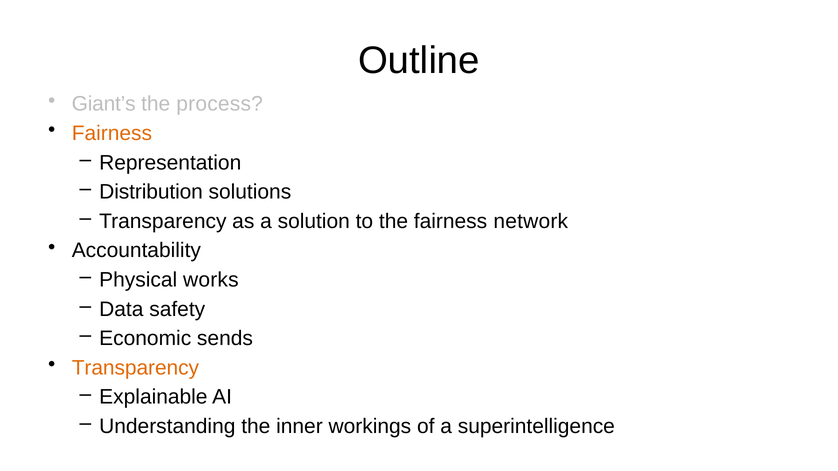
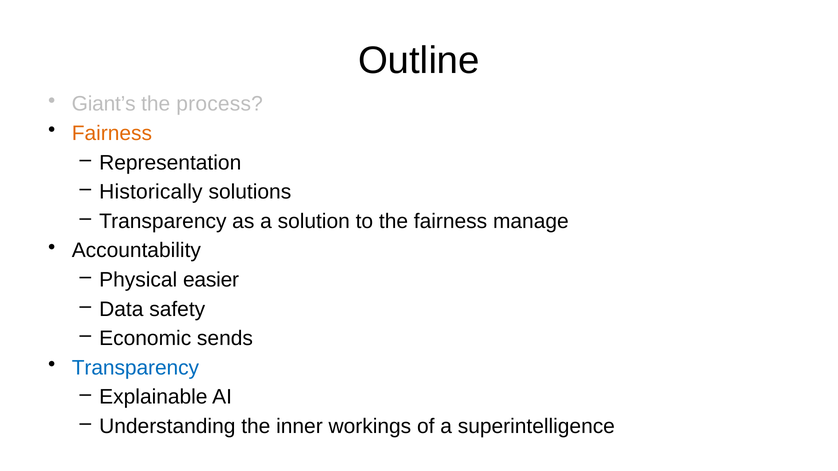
Distribution: Distribution -> Historically
network: network -> manage
works: works -> easier
Transparency at (135, 368) colour: orange -> blue
